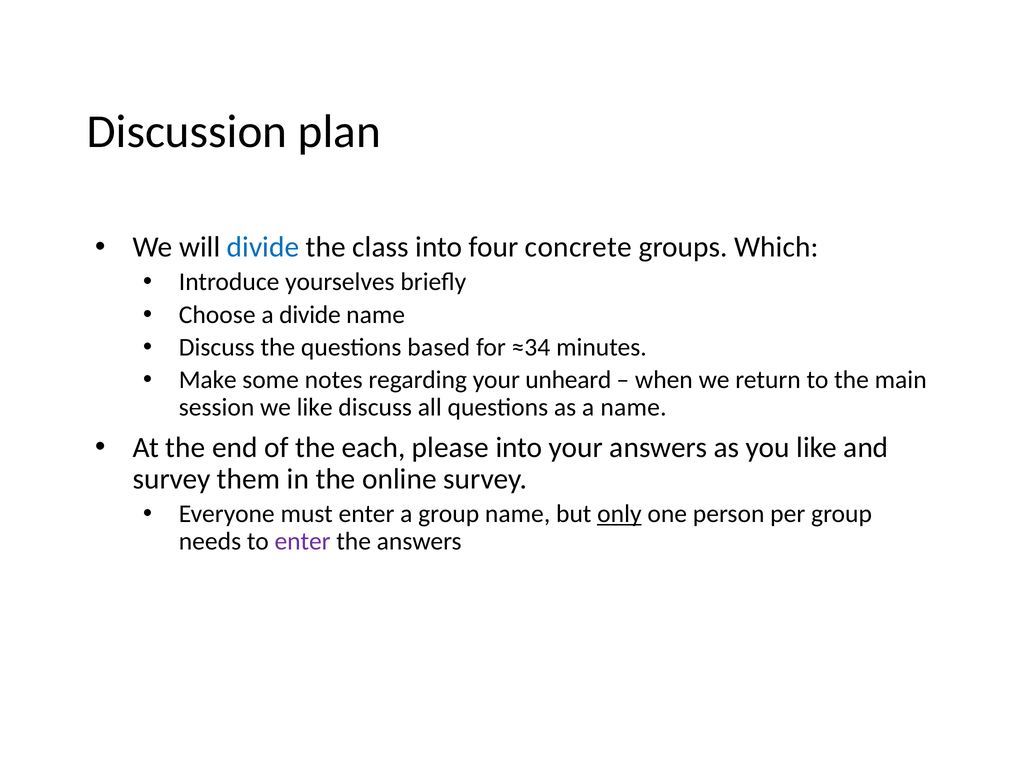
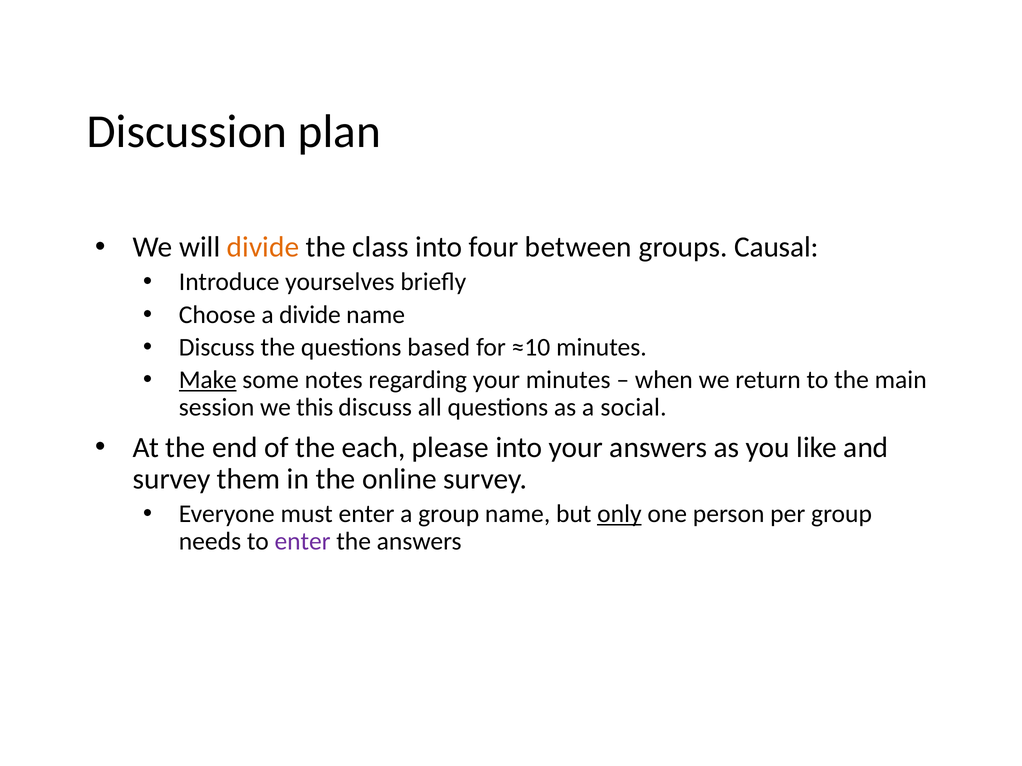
divide at (263, 247) colour: blue -> orange
concrete: concrete -> between
Which: Which -> Causal
≈34: ≈34 -> ≈10
Make underline: none -> present
your unheard: unheard -> minutes
we like: like -> this
a name: name -> social
